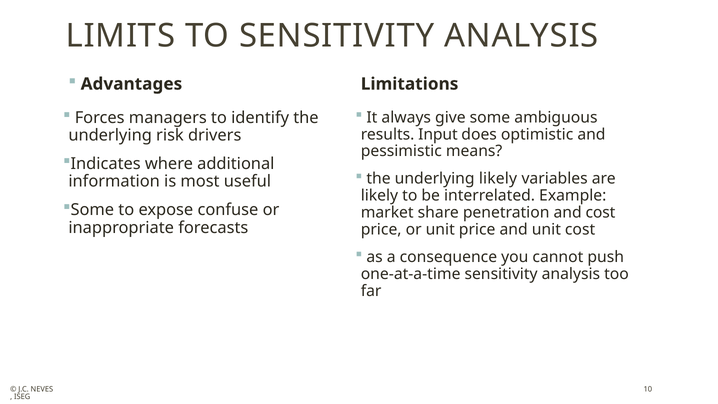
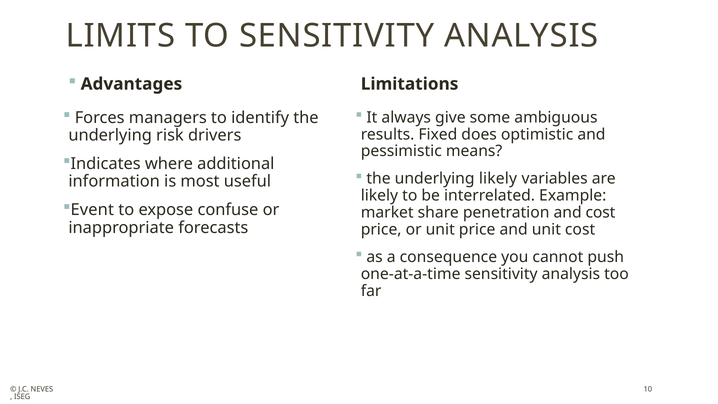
Input: Input -> Fixed
Some at (92, 210): Some -> Event
